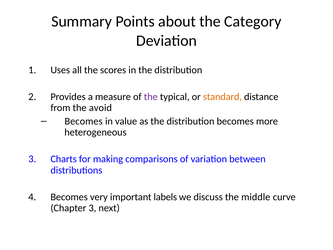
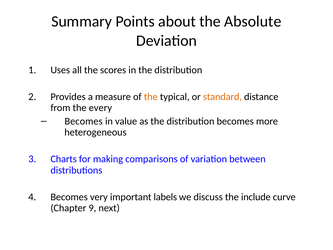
Category: Category -> Absolute
the at (151, 97) colour: purple -> orange
avoid: avoid -> every
middle: middle -> include
Chapter 3: 3 -> 9
